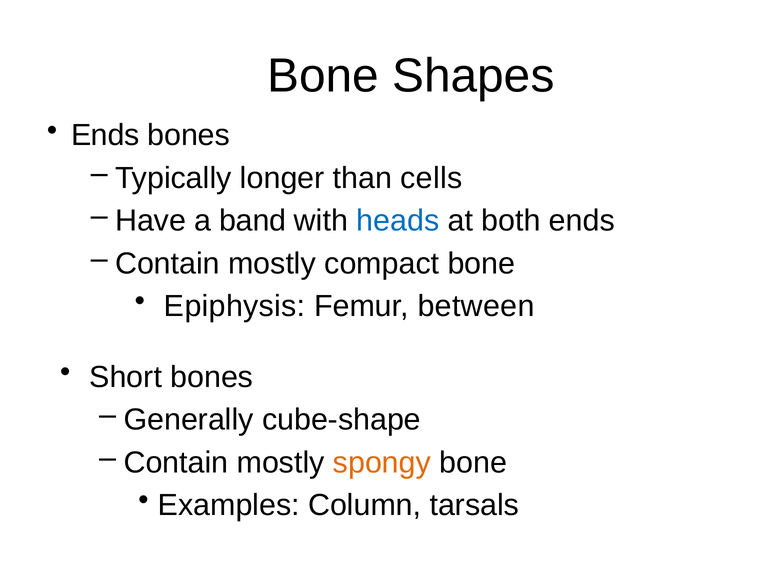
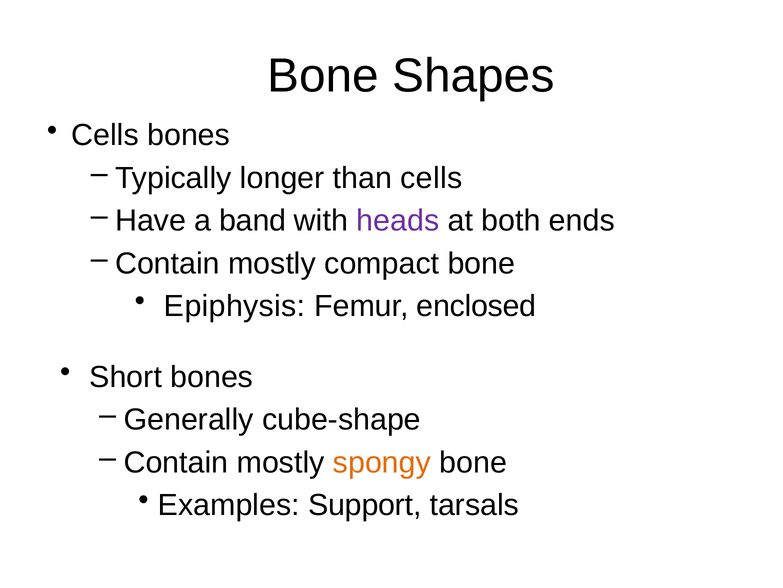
Ends at (105, 135): Ends -> Cells
heads colour: blue -> purple
between: between -> enclosed
Column: Column -> Support
